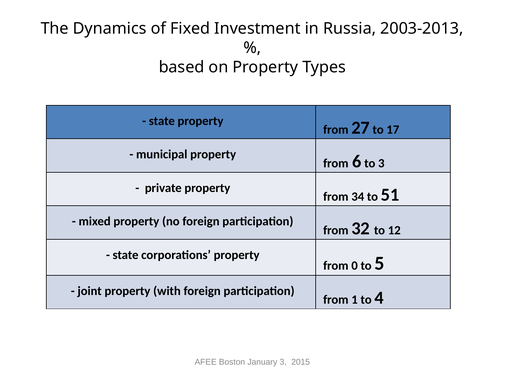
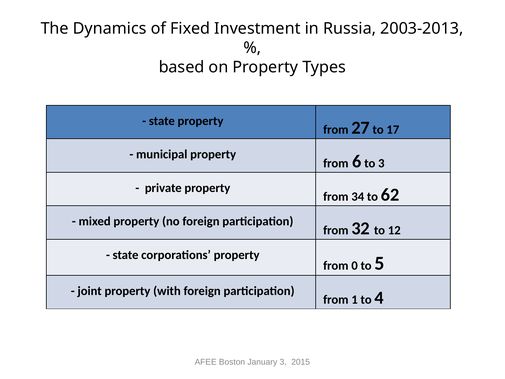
51: 51 -> 62
